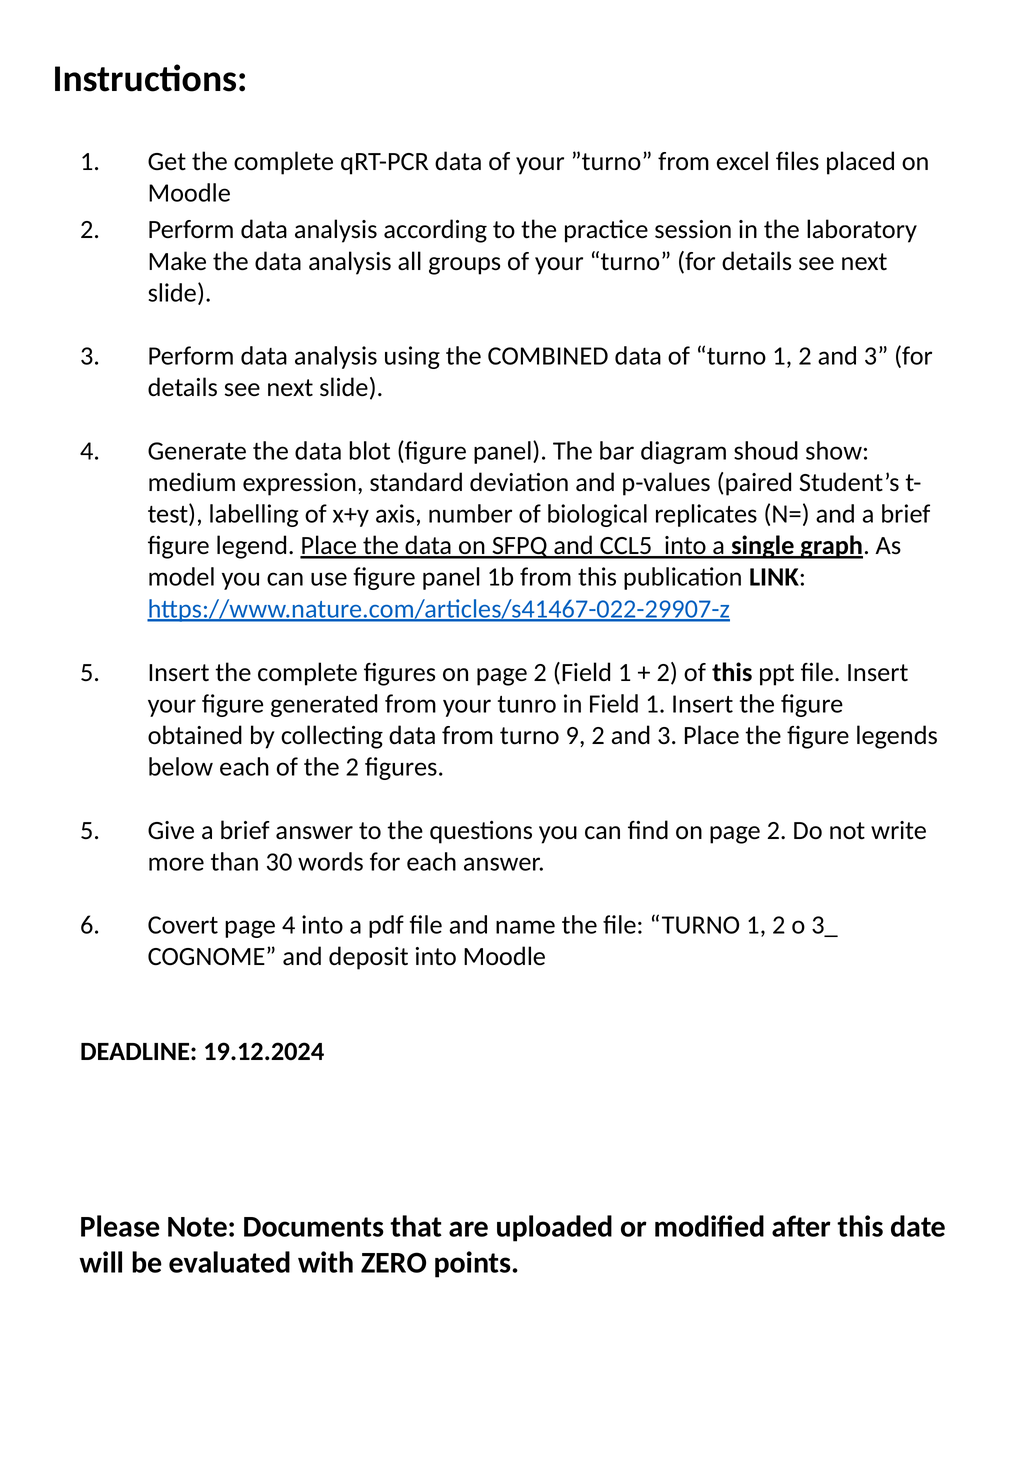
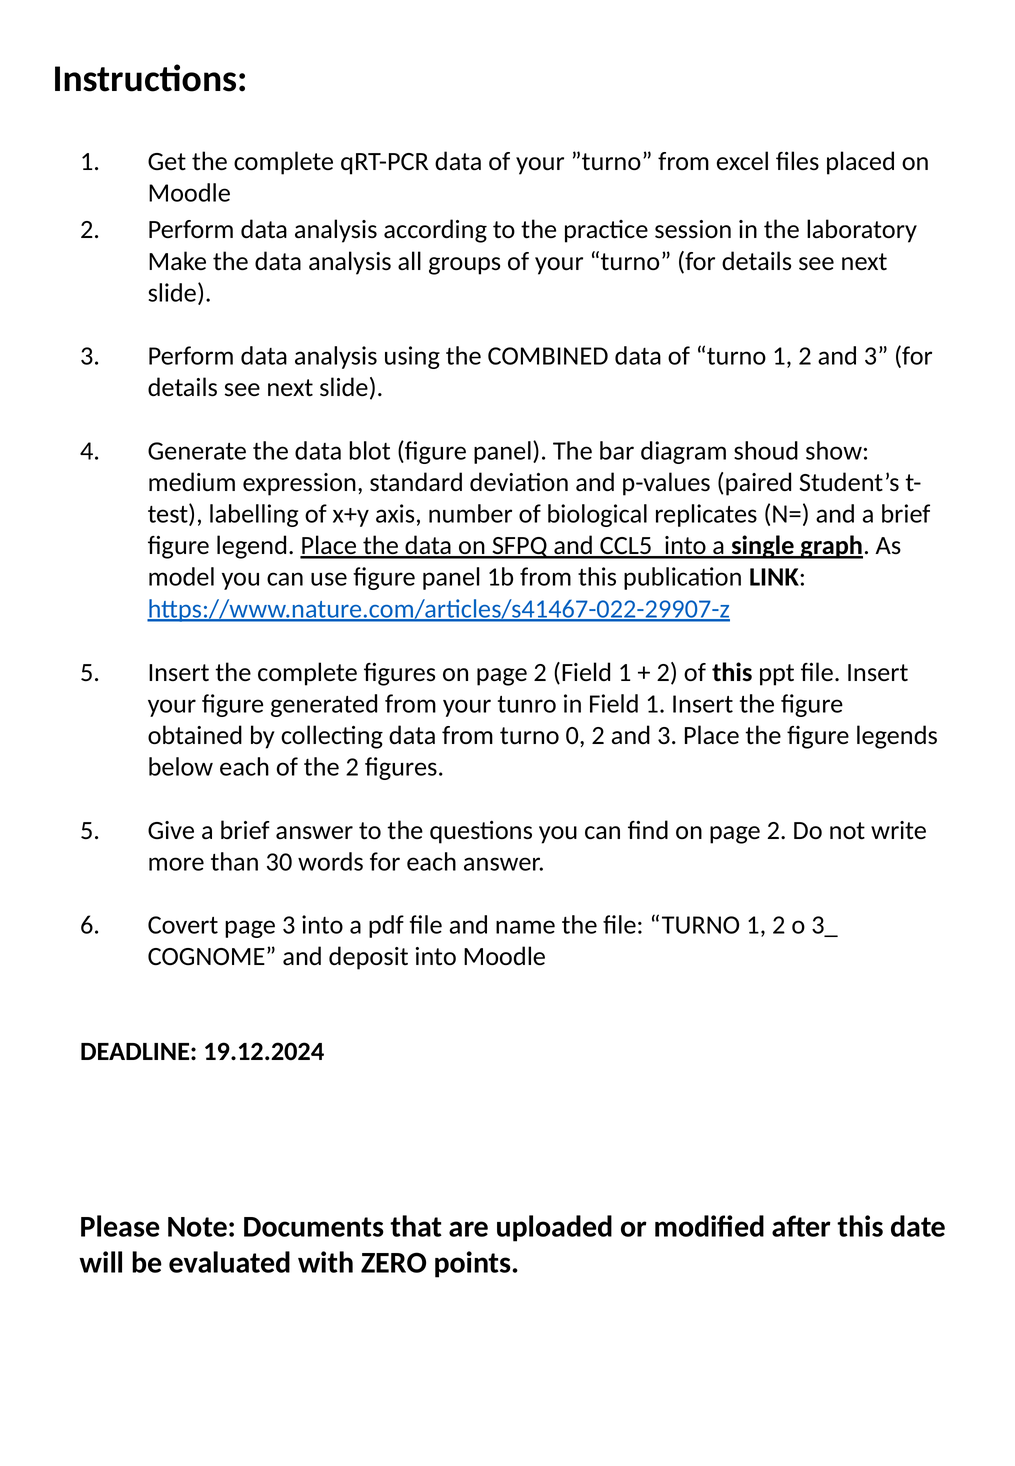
9: 9 -> 0
page 4: 4 -> 3
